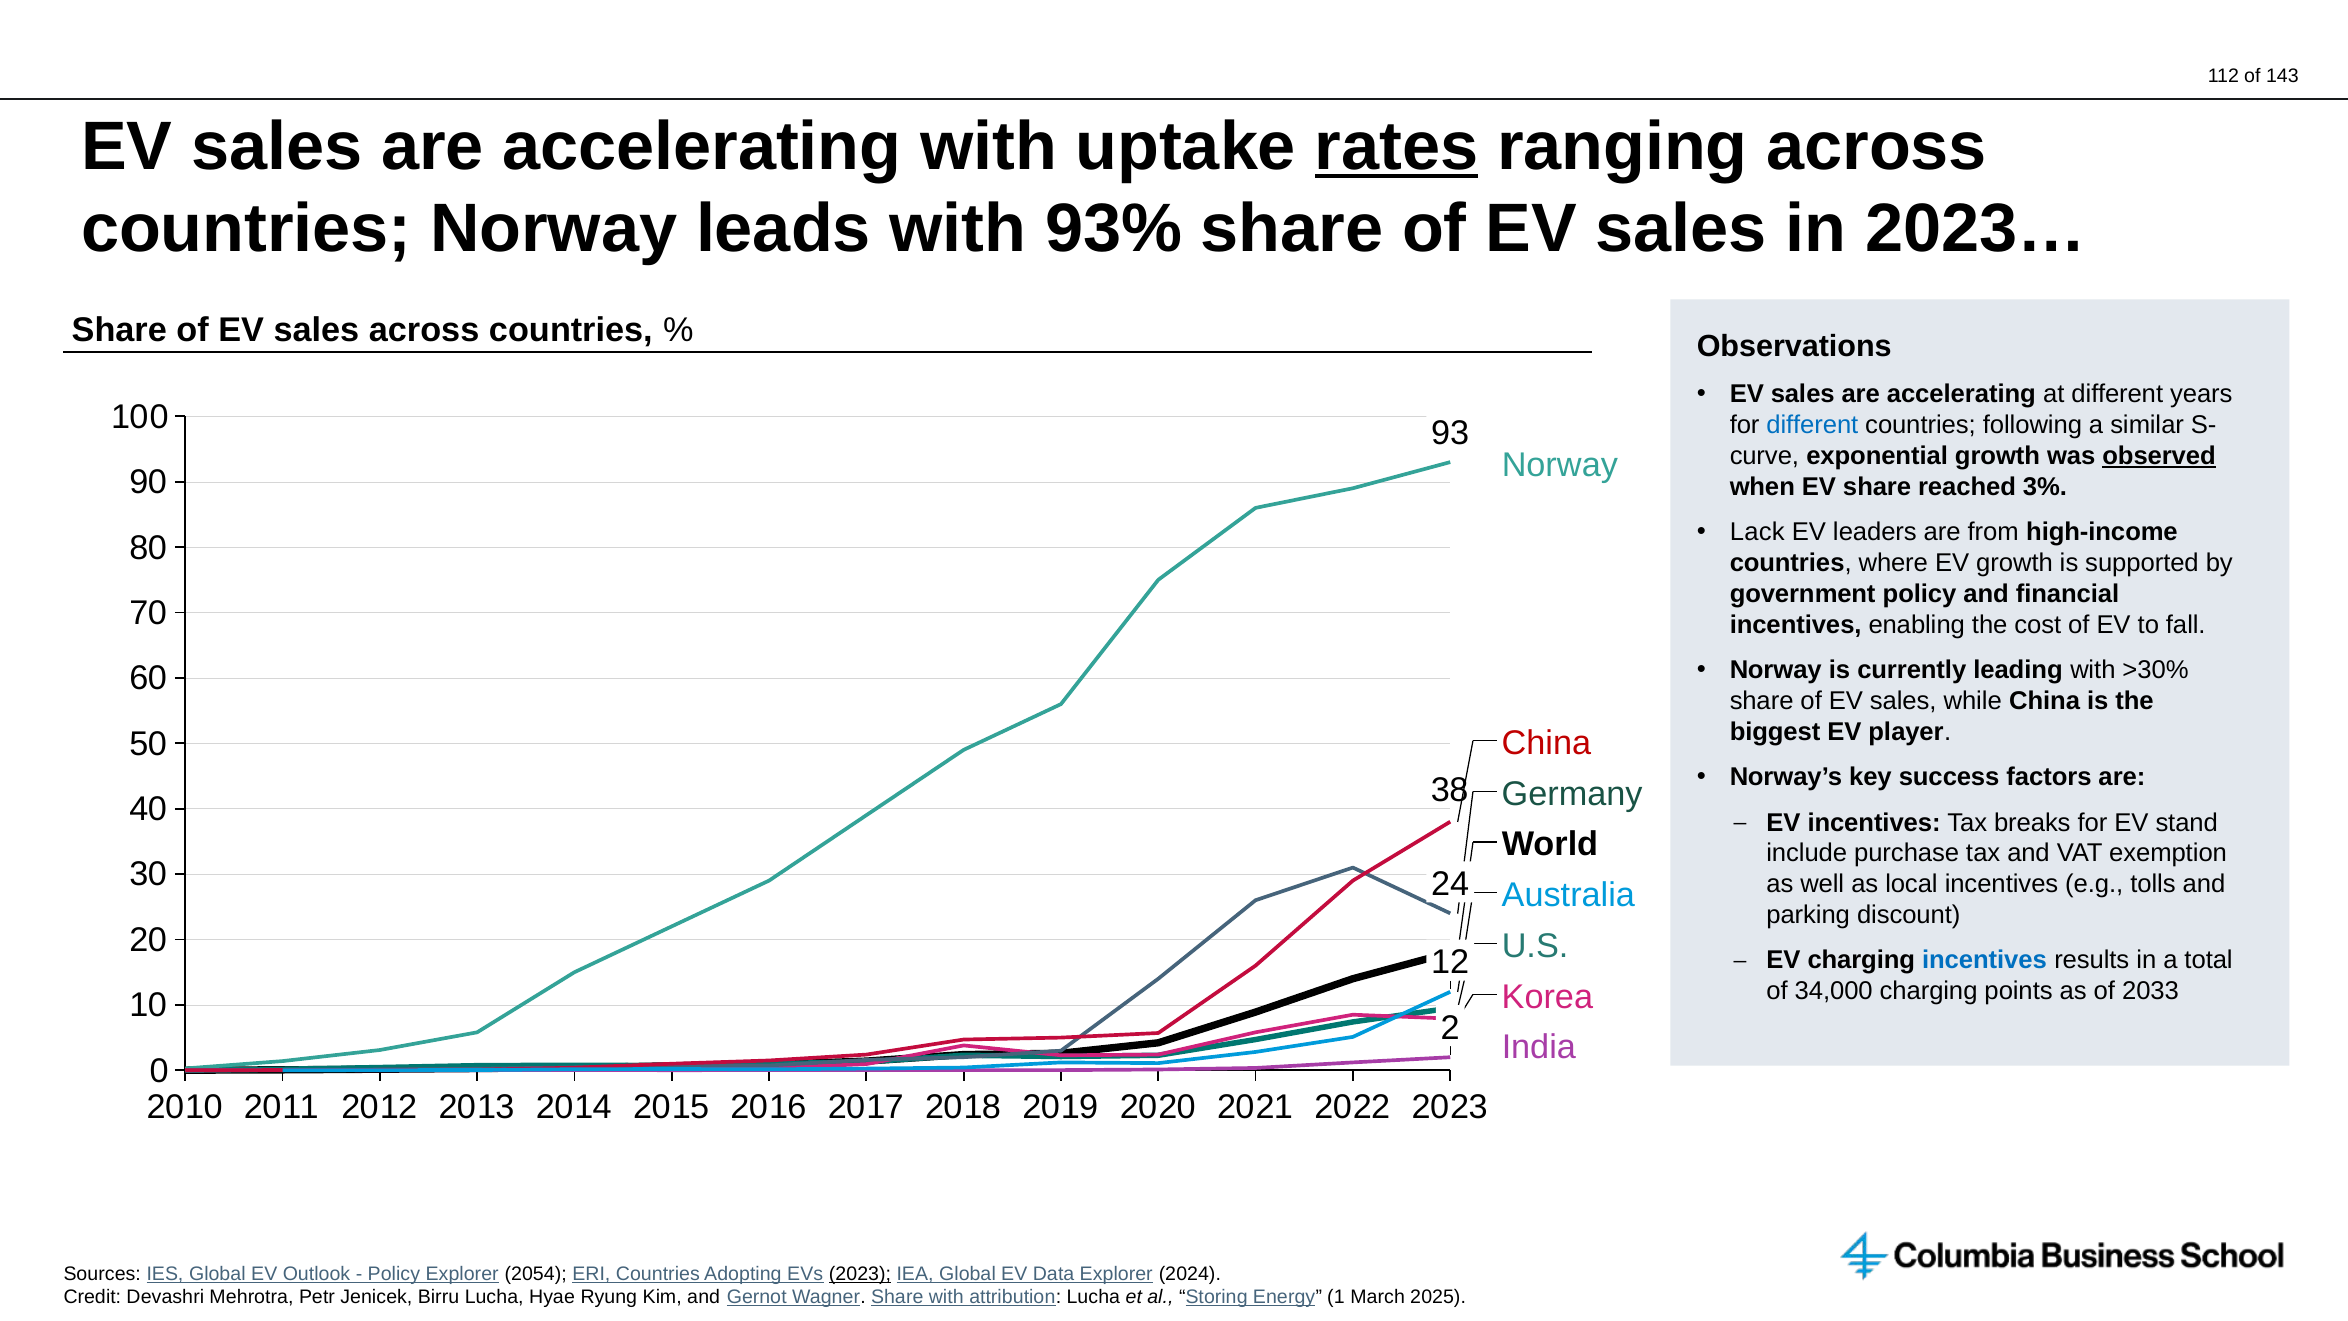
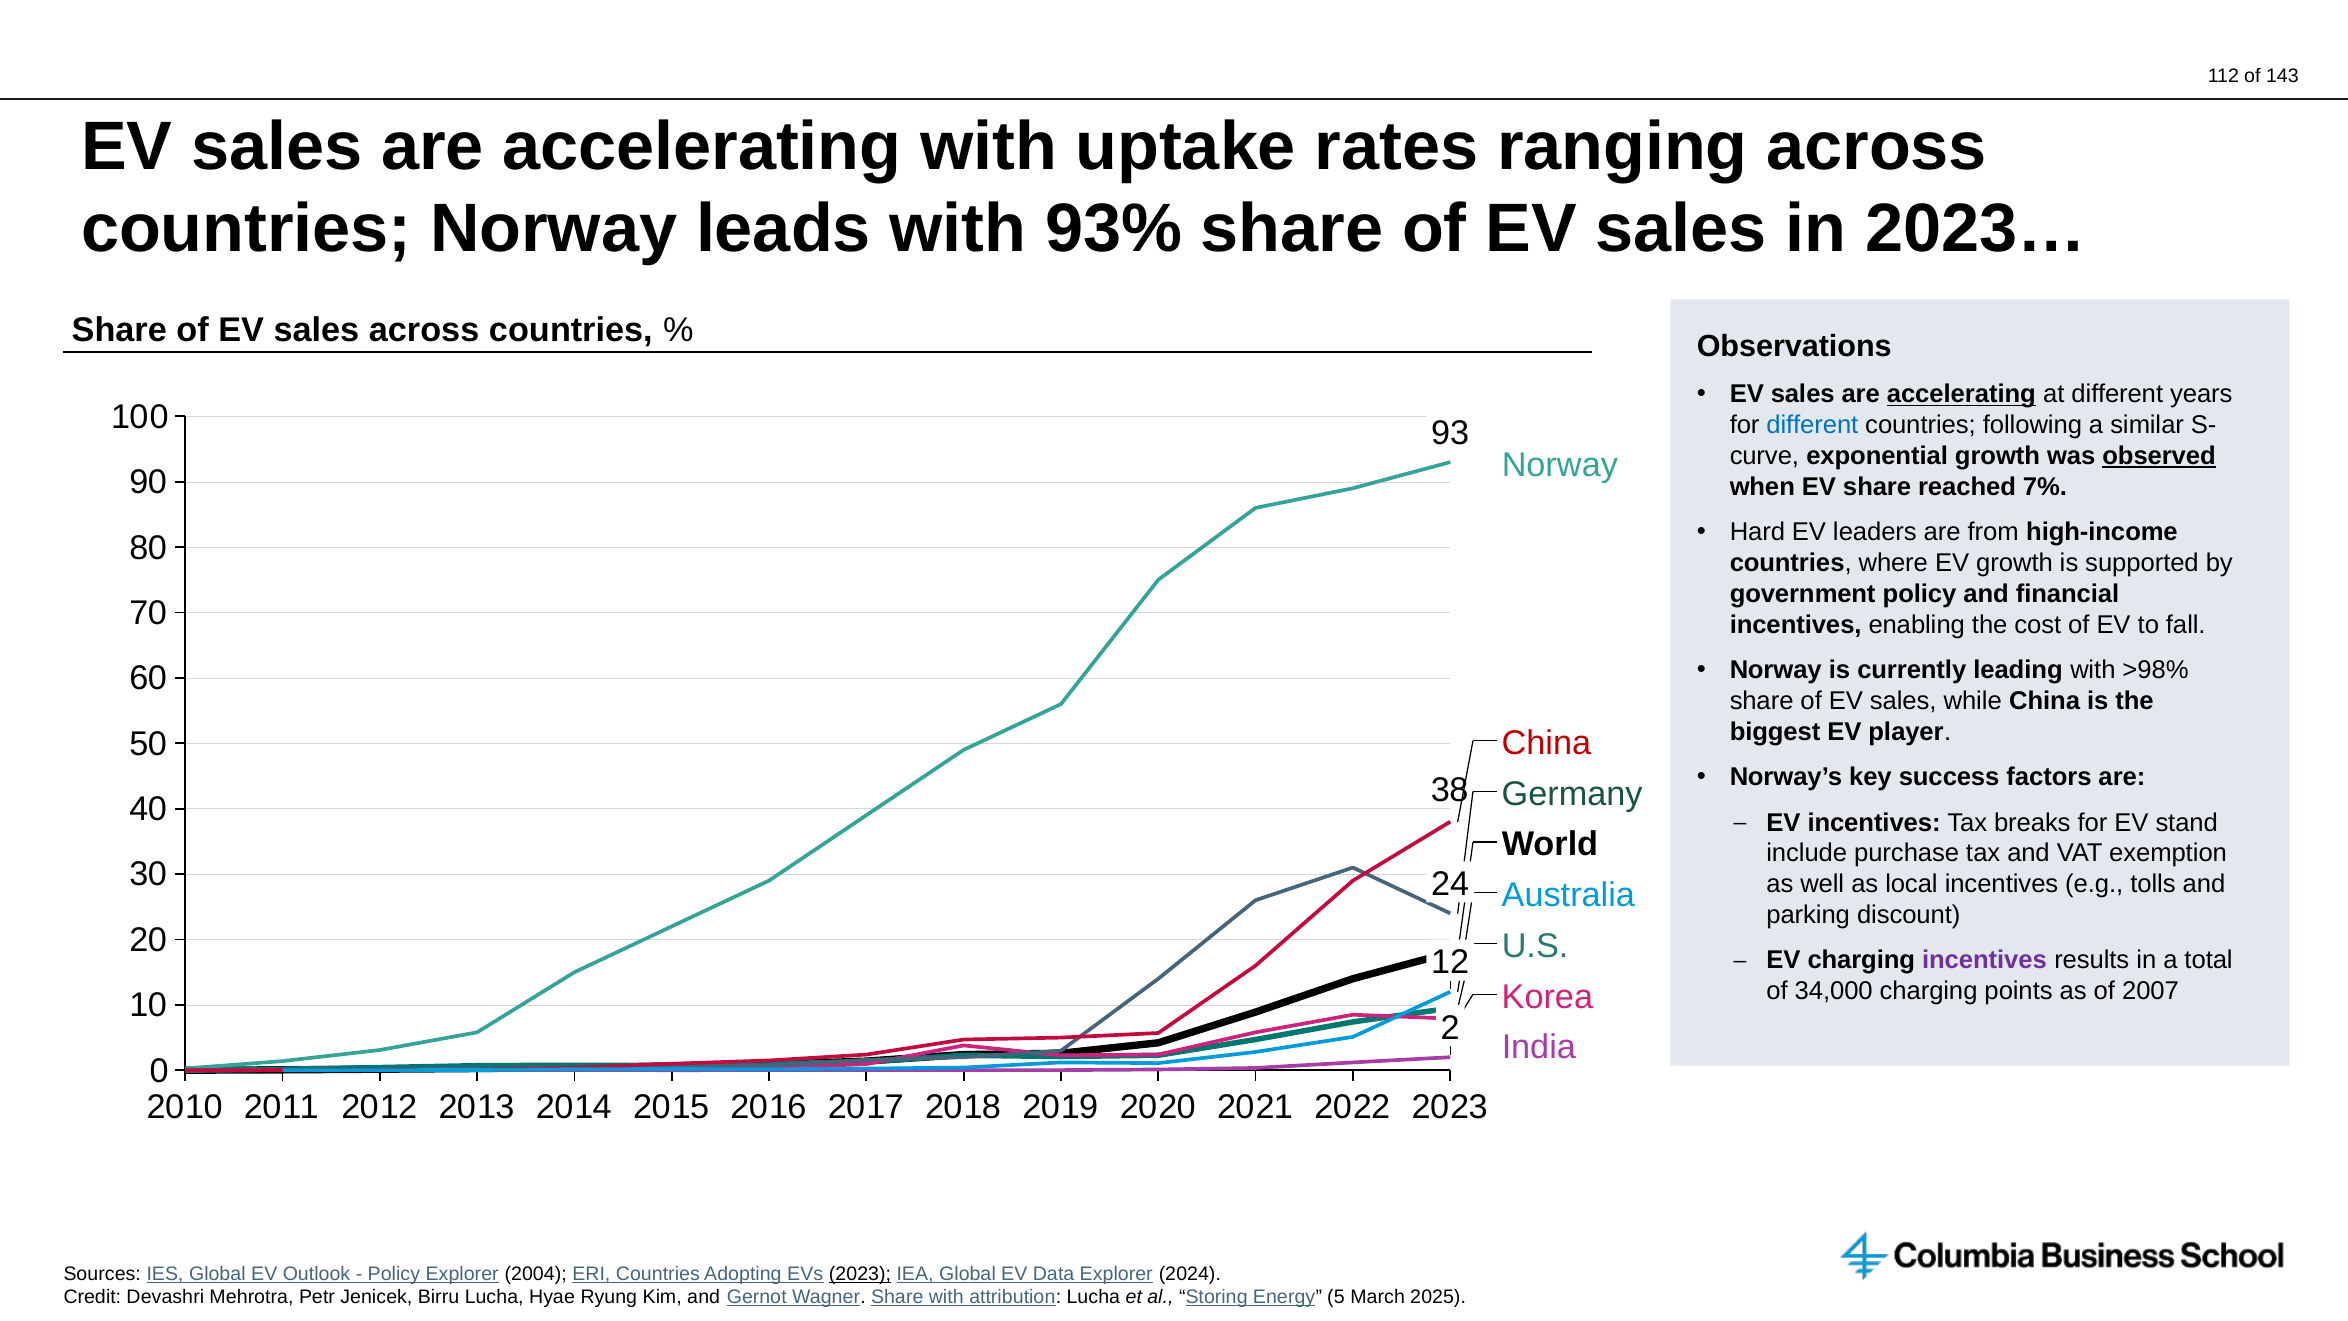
rates underline: present -> none
accelerating at (1961, 394) underline: none -> present
3%: 3% -> 7%
Lack: Lack -> Hard
>30%: >30% -> >98%
incentives at (1984, 960) colour: blue -> purple
2033: 2033 -> 2007
2054: 2054 -> 2004
1: 1 -> 5
